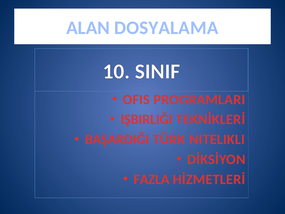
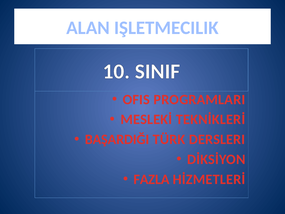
DOSYALAMA: DOSYALAMA -> IŞLETMECILIK
IŞBIRLIĞI: IŞBIRLIĞI -> MESLEKİ
NITELIKLI: NITELIKLI -> DERSLERI
